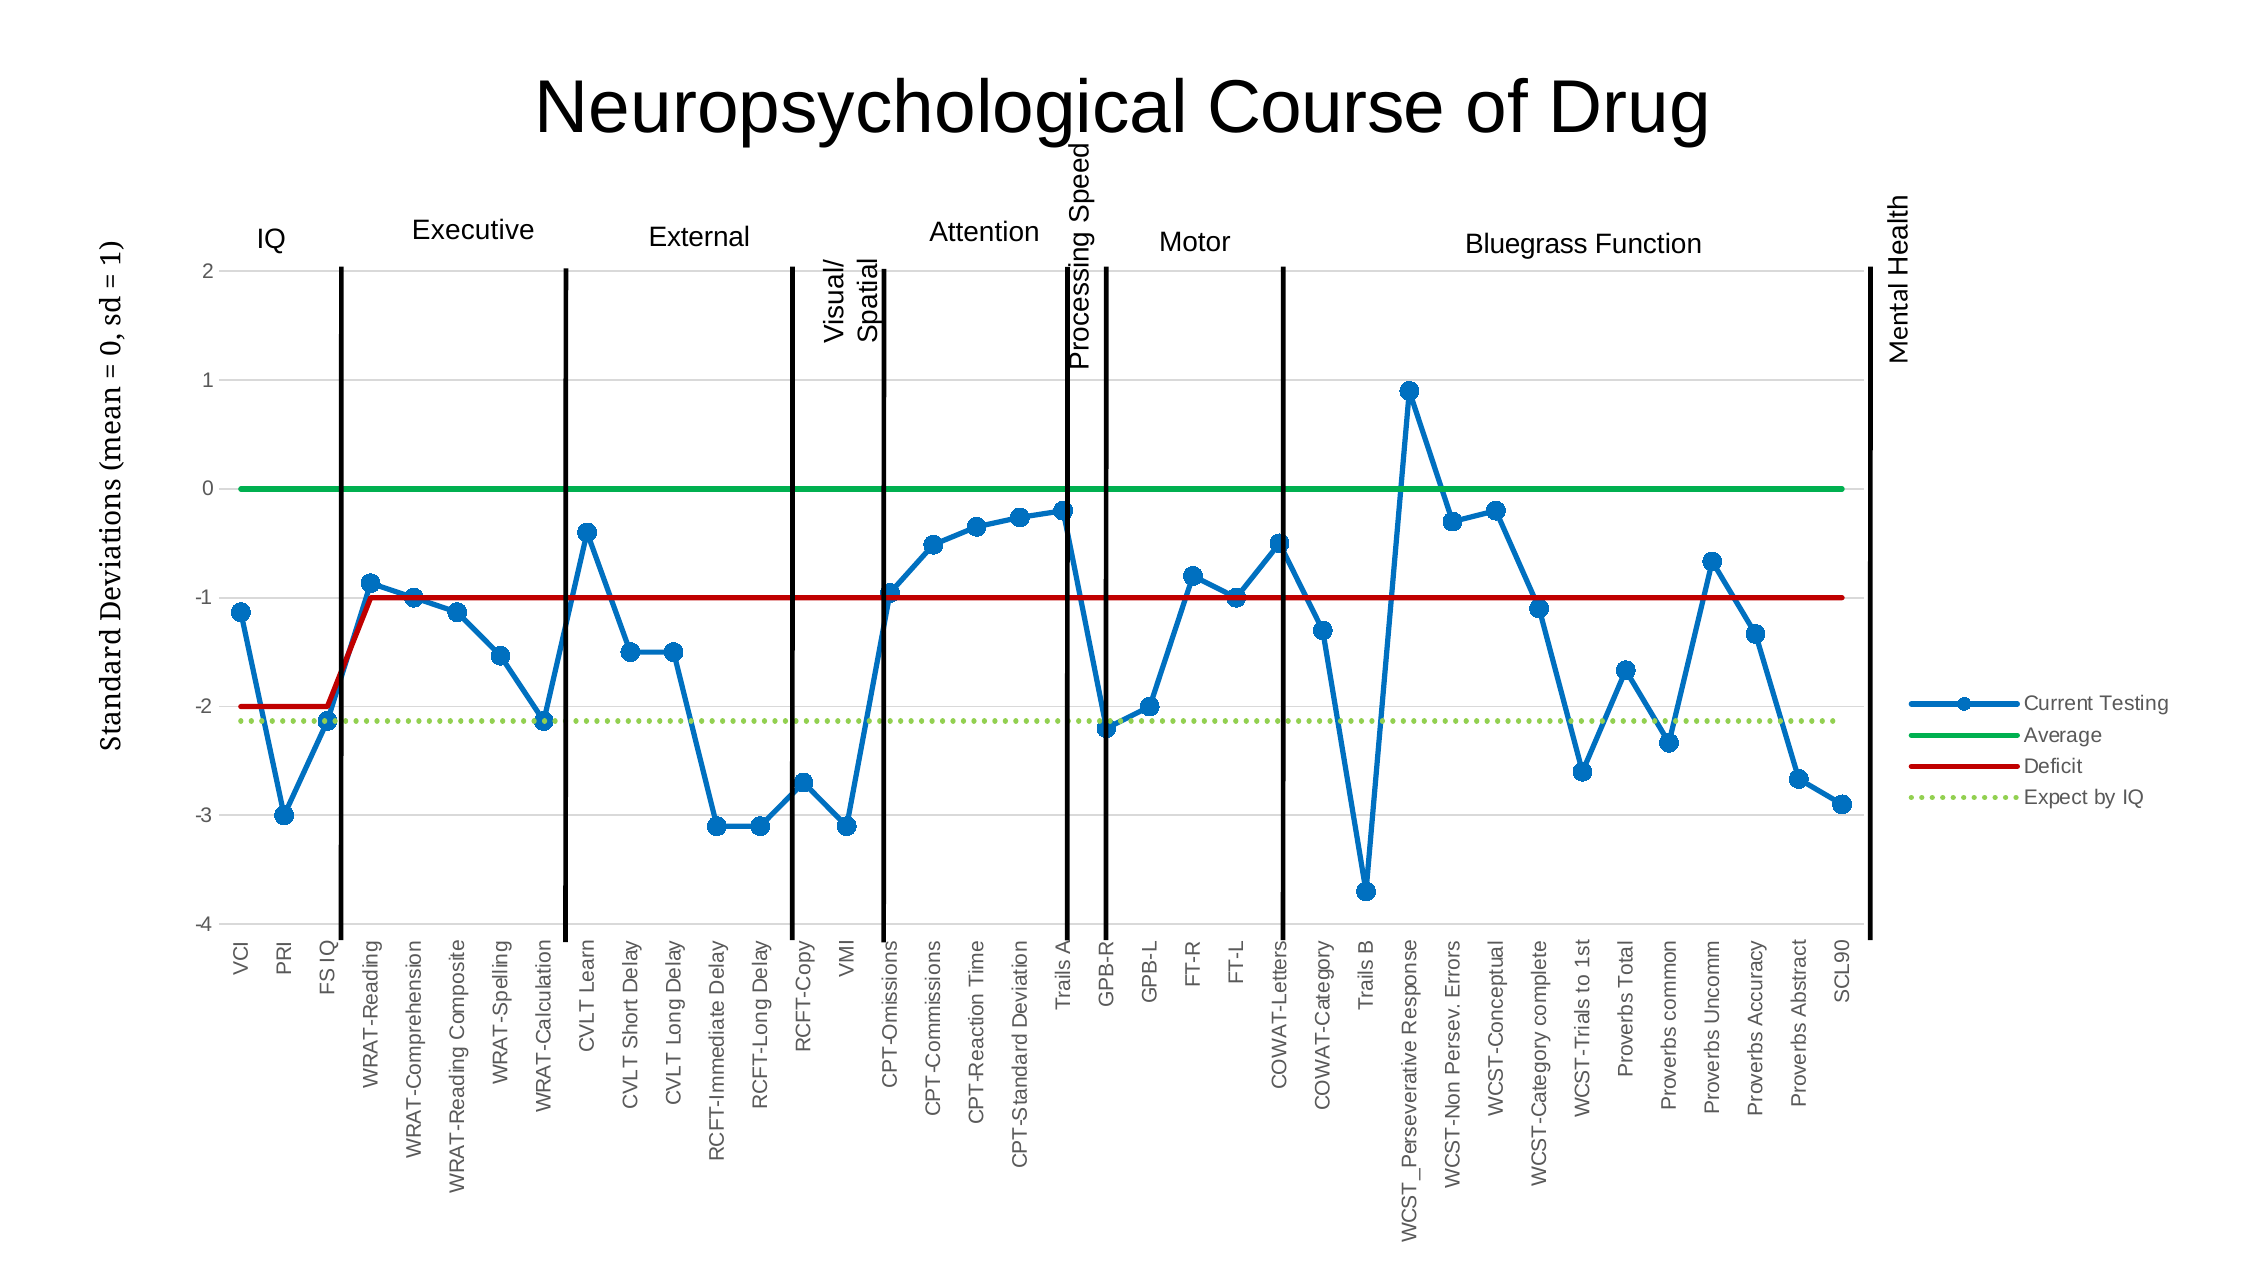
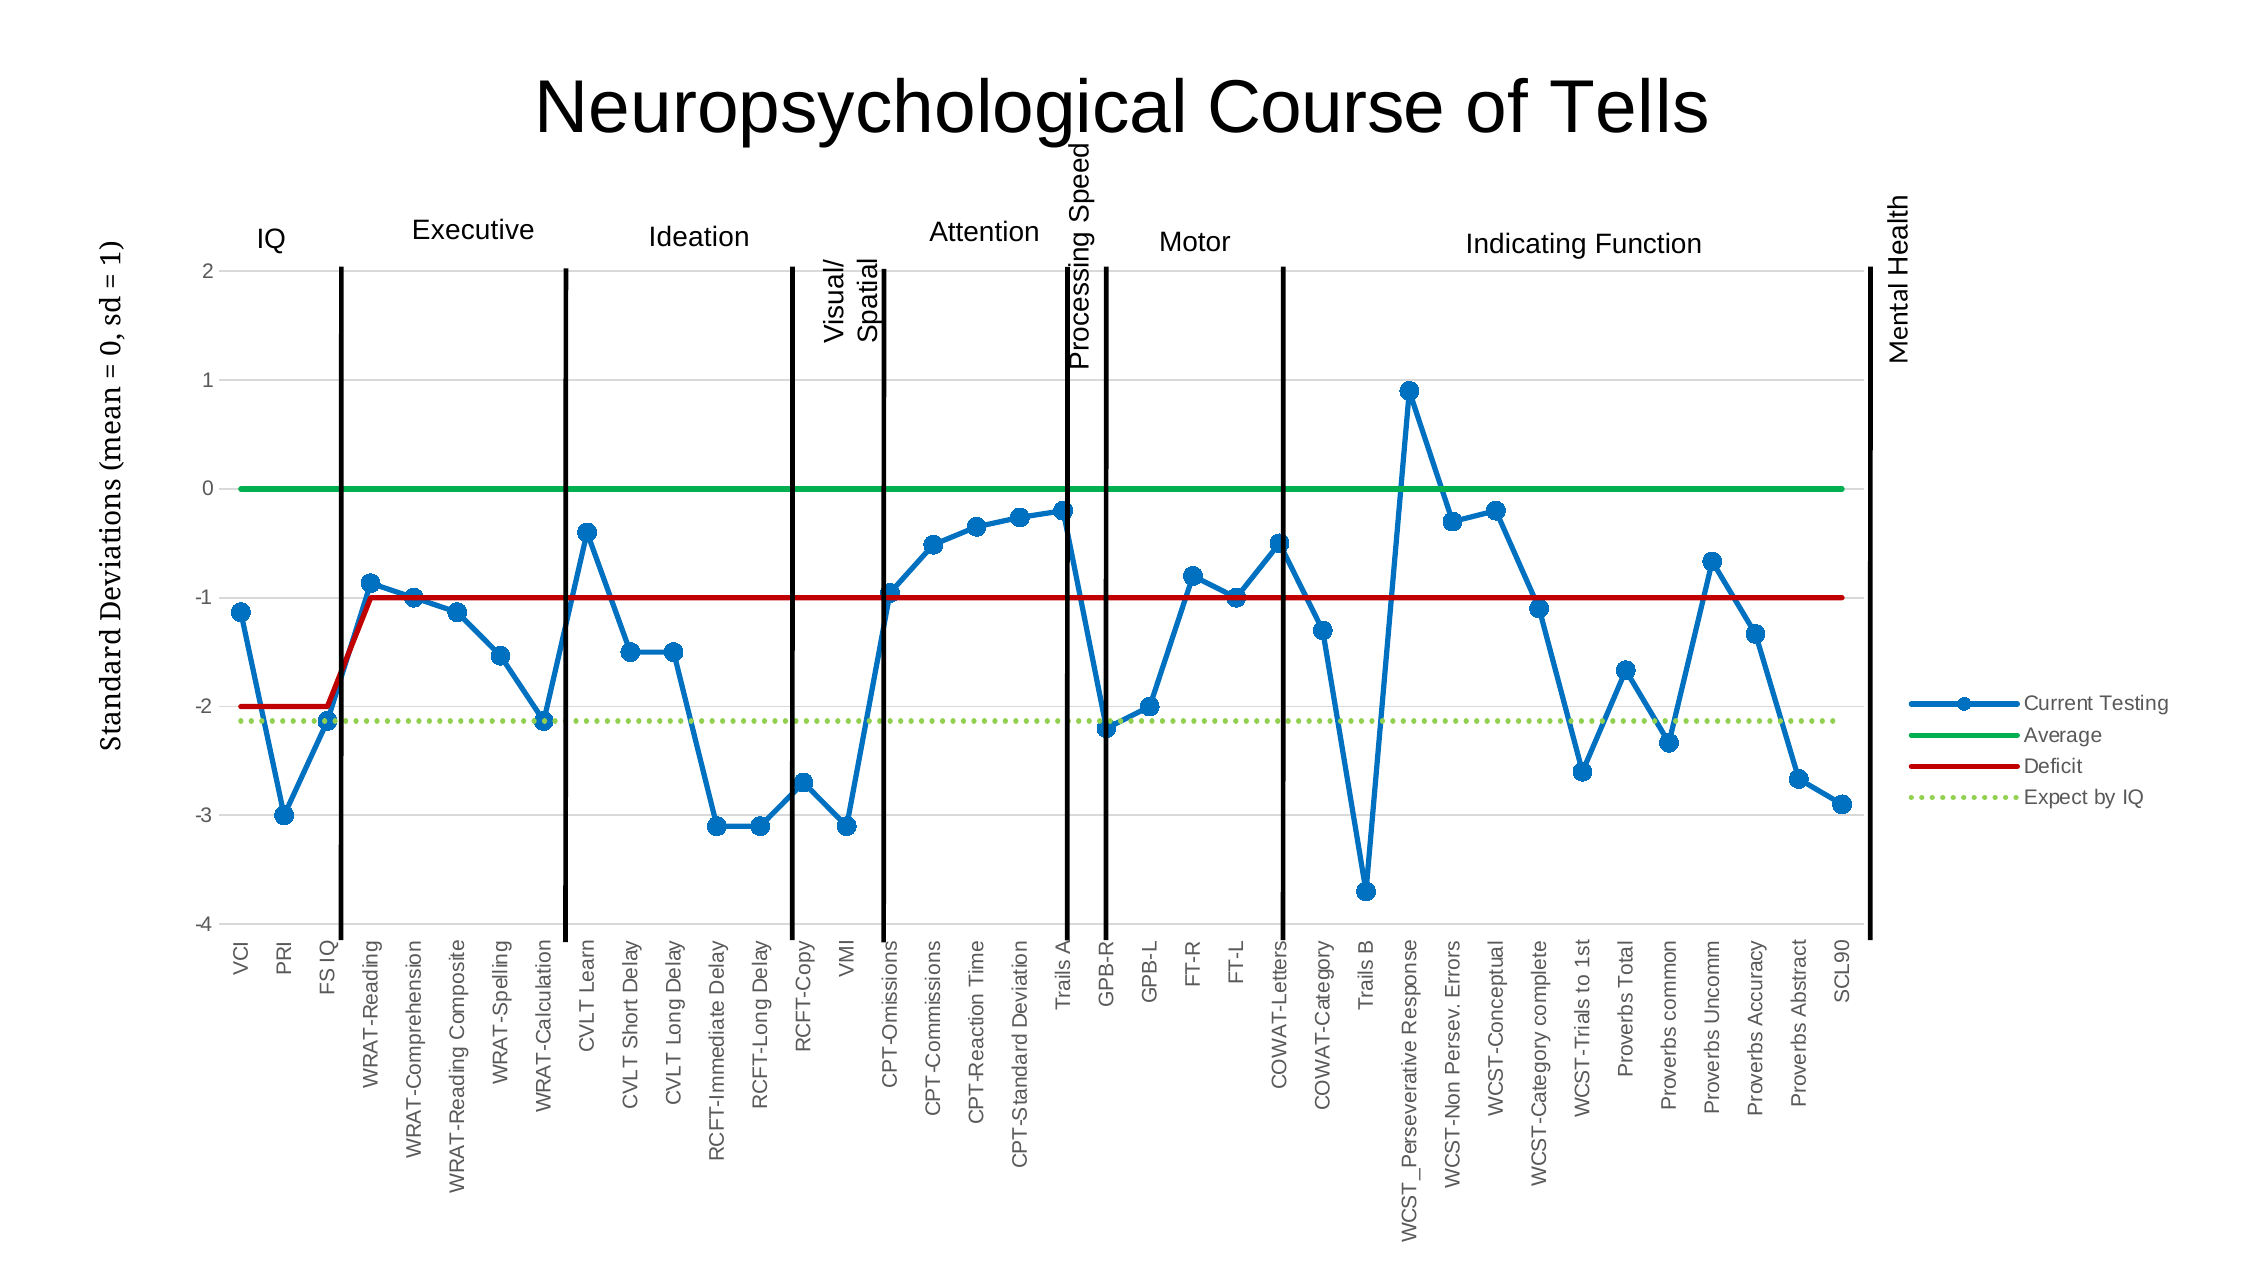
Drug: Drug -> Tells
Bluegrass: Bluegrass -> Indicating
External: External -> Ideation
